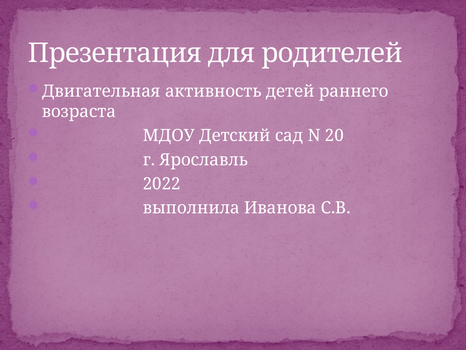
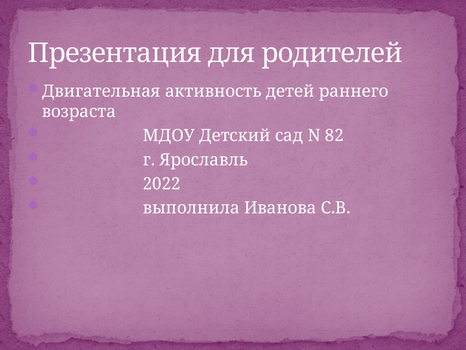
20: 20 -> 82
